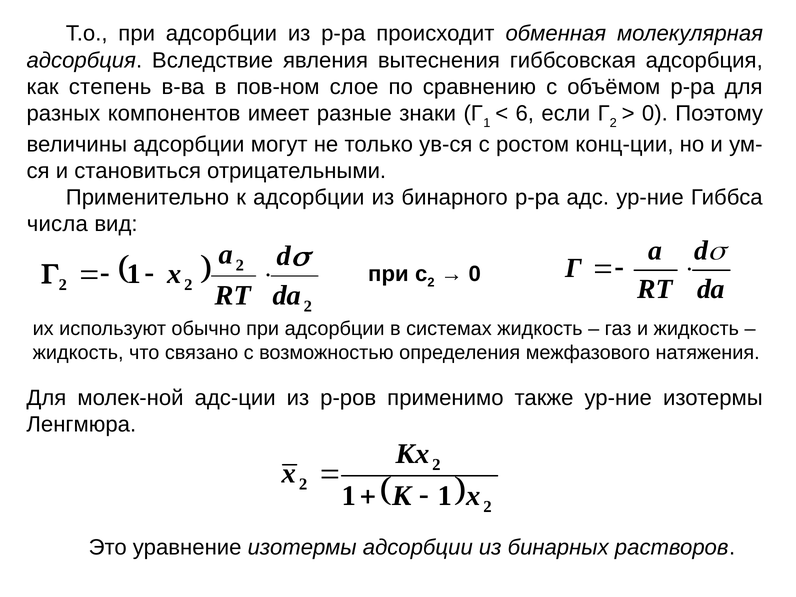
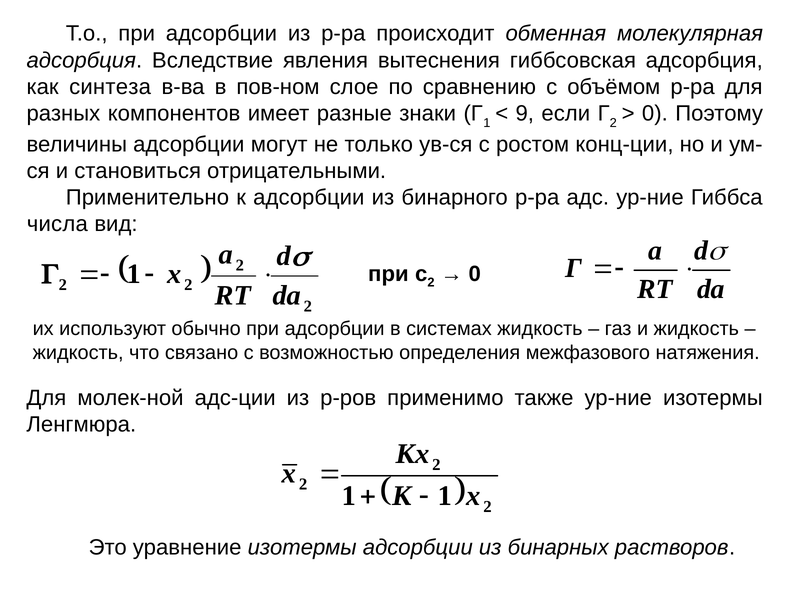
степень: степень -> синтеза
6: 6 -> 9
